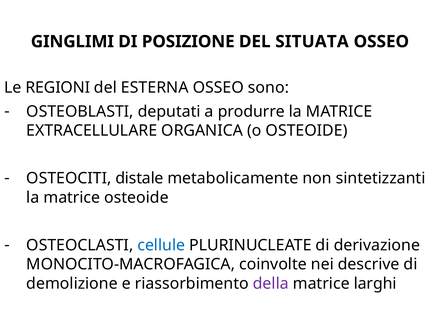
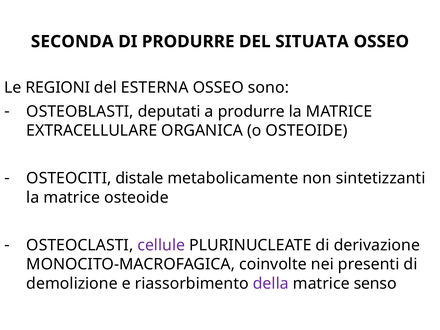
GINGLIMI: GINGLIMI -> SECONDA
DI POSIZIONE: POSIZIONE -> PRODURRE
cellule colour: blue -> purple
descrive: descrive -> presenti
larghi: larghi -> senso
